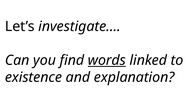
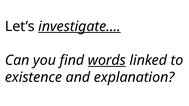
investigate… underline: none -> present
